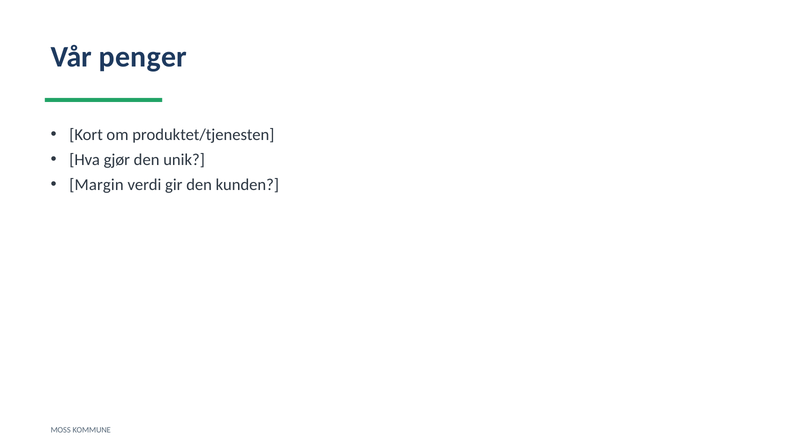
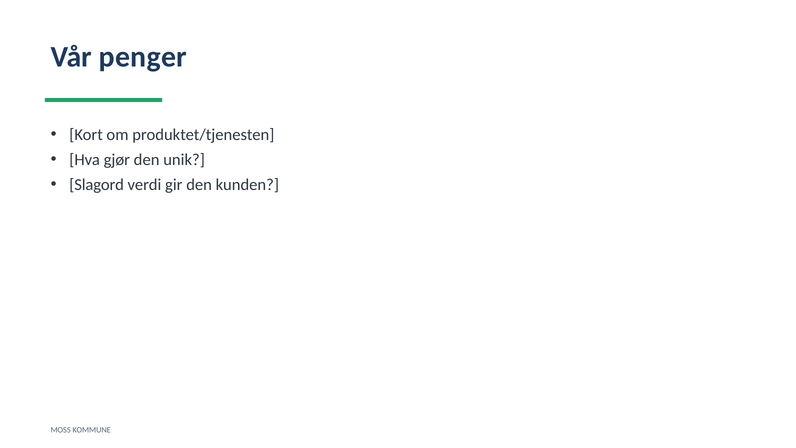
Margin: Margin -> Slagord
